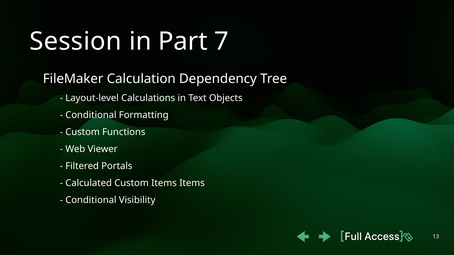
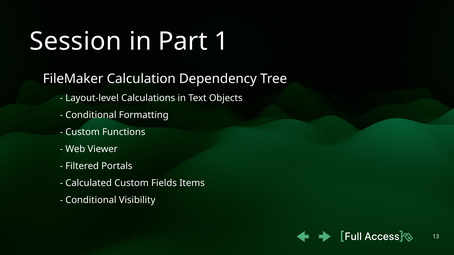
7: 7 -> 1
Custom Items: Items -> Fields
